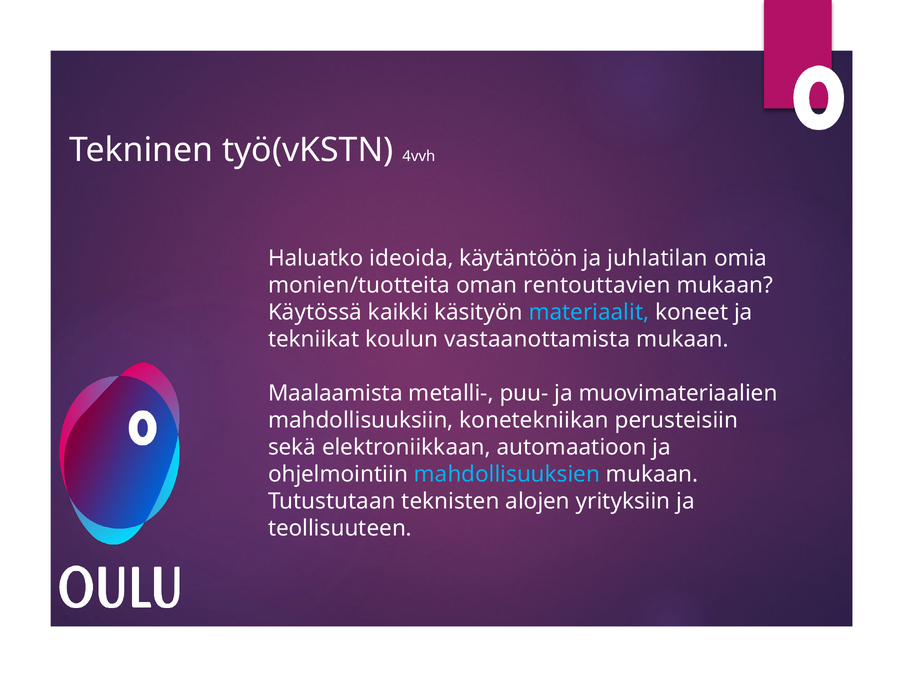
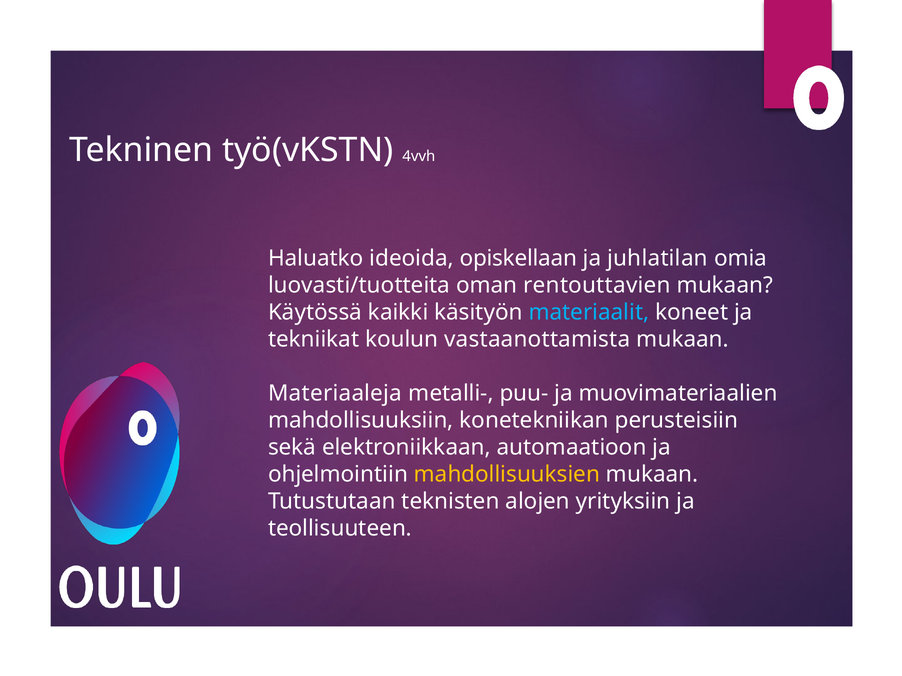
käytäntöön: käytäntöön -> opiskellaan
monien/tuotteita: monien/tuotteita -> luovasti/tuotteita
Maalaamista: Maalaamista -> Materiaaleja
mahdollisuuksien colour: light blue -> yellow
